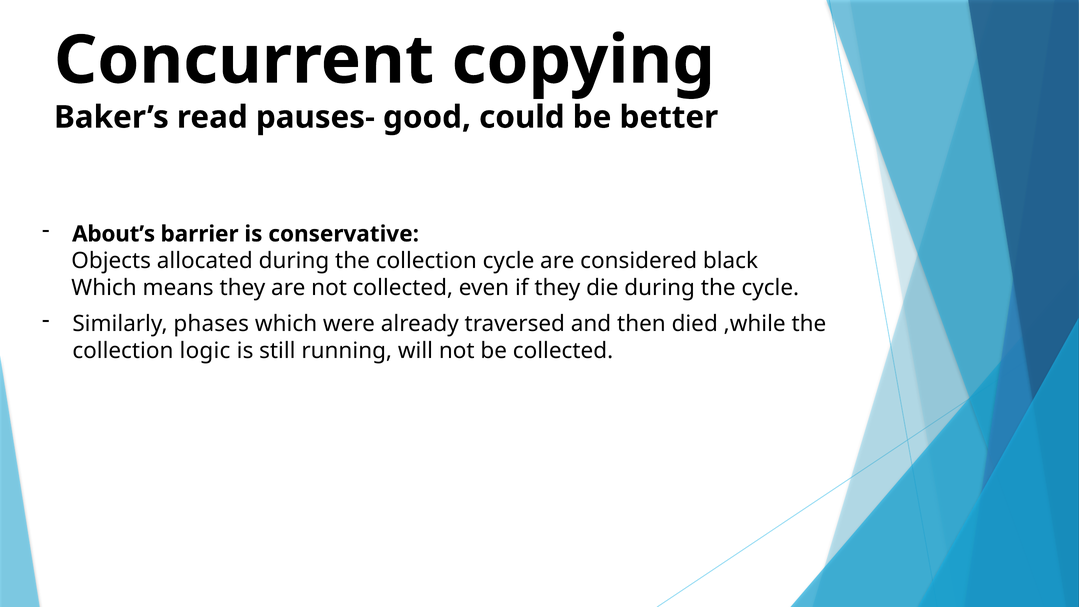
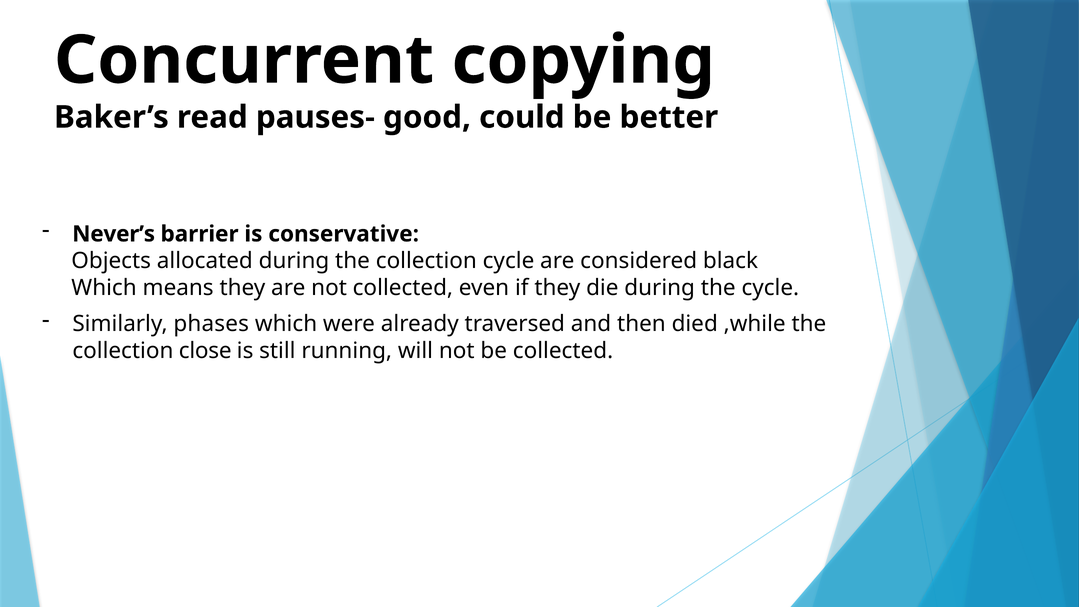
About’s: About’s -> Never’s
logic: logic -> close
